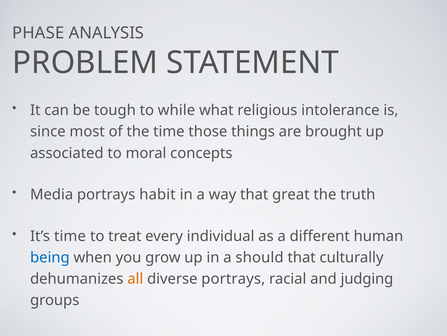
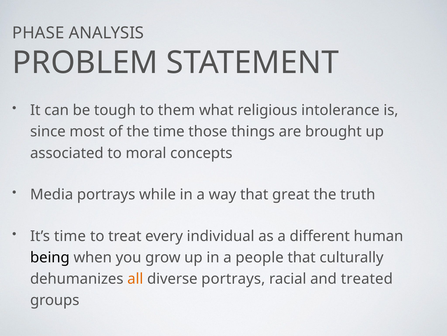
while: while -> them
habit: habit -> while
being colour: blue -> black
should: should -> people
judging: judging -> treated
